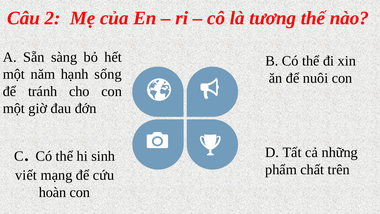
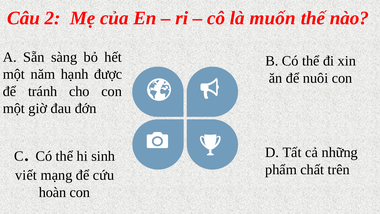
tương: tương -> muốn
sống: sống -> được
